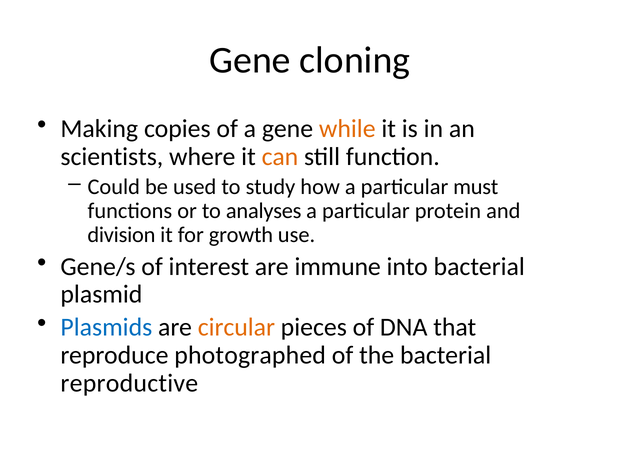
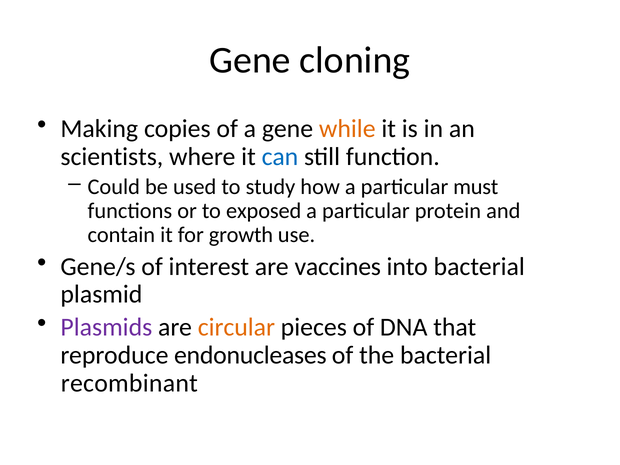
can colour: orange -> blue
analyses: analyses -> exposed
division: division -> contain
immune: immune -> vaccines
Plasmids colour: blue -> purple
photographed: photographed -> endonucleases
reproductive: reproductive -> recombinant
